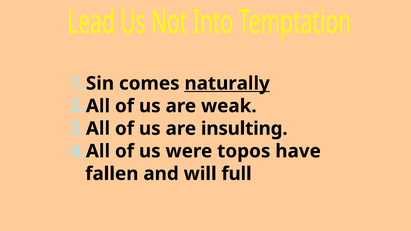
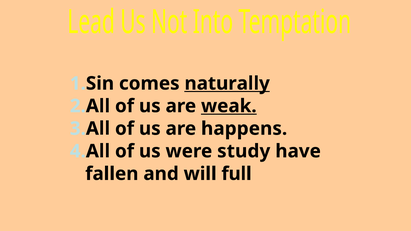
weak underline: none -> present
insulting: insulting -> happens
topos: topos -> study
